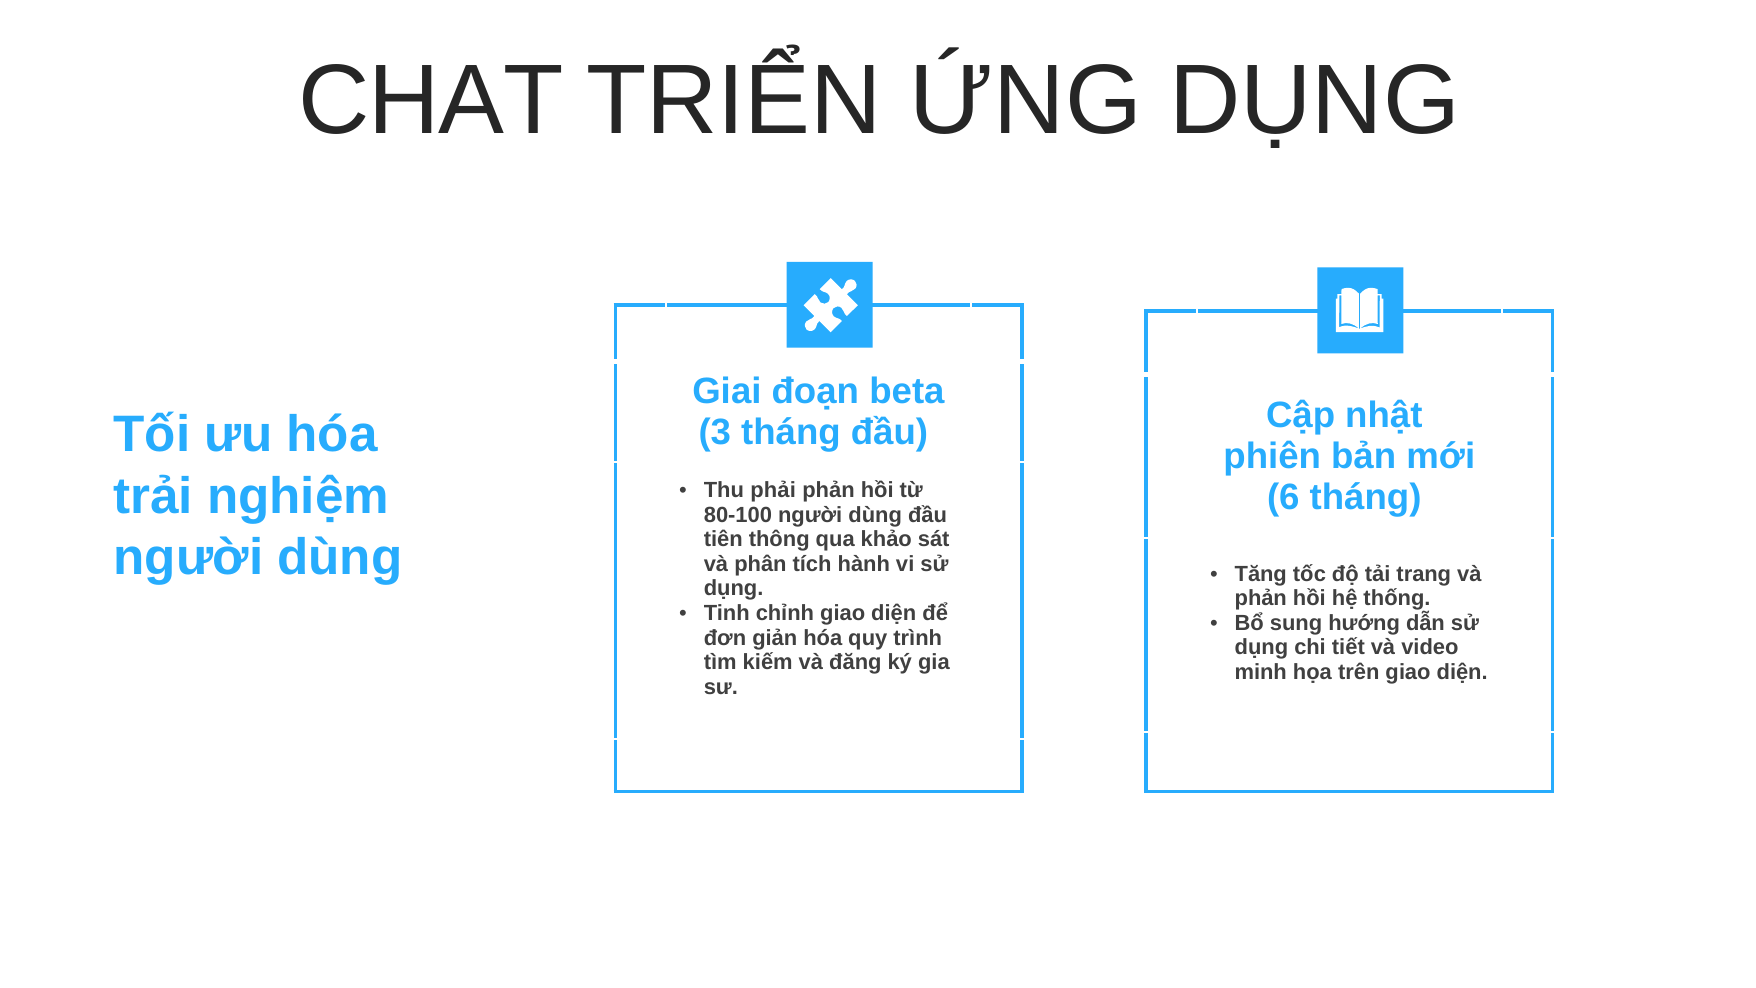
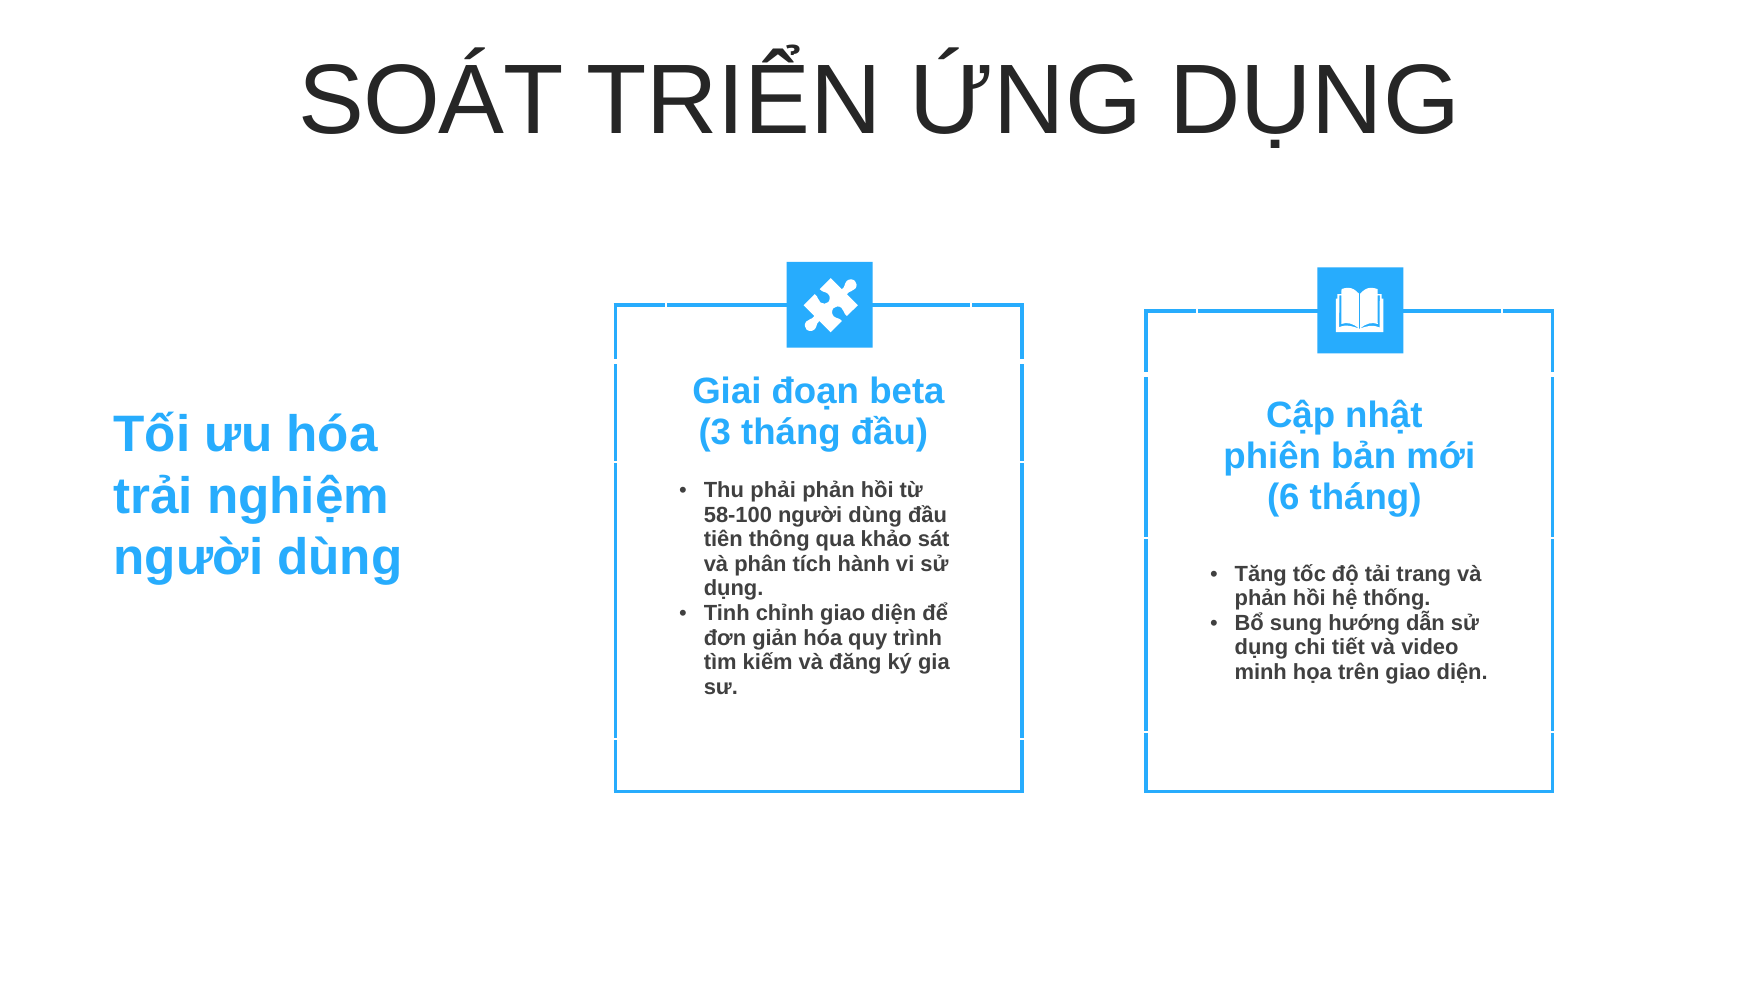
CHAT: CHAT -> SOÁT
80-100: 80-100 -> 58-100
